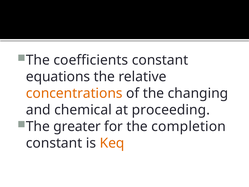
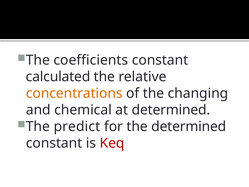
equations: equations -> calculated
at proceeding: proceeding -> determined
greater: greater -> predict
the completion: completion -> determined
Keq colour: orange -> red
